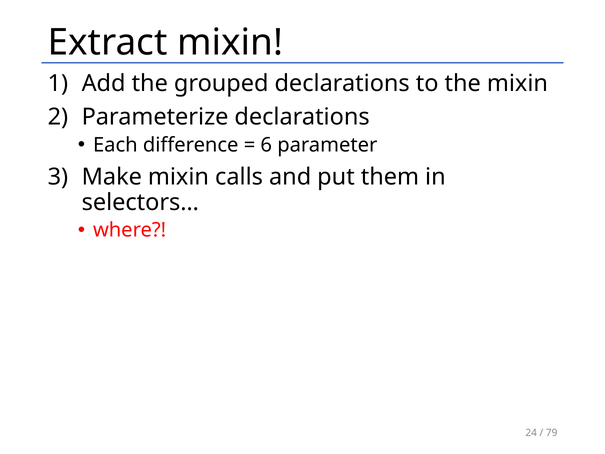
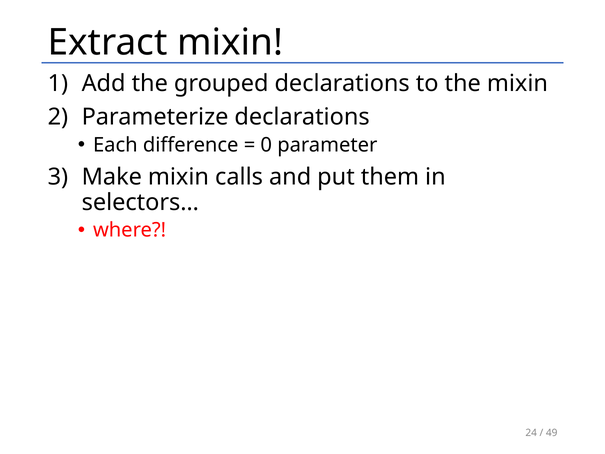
6: 6 -> 0
79: 79 -> 49
